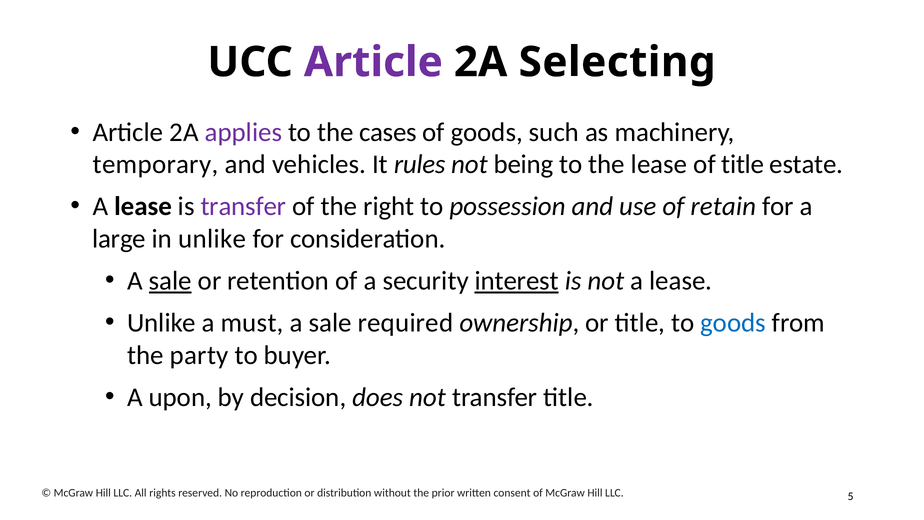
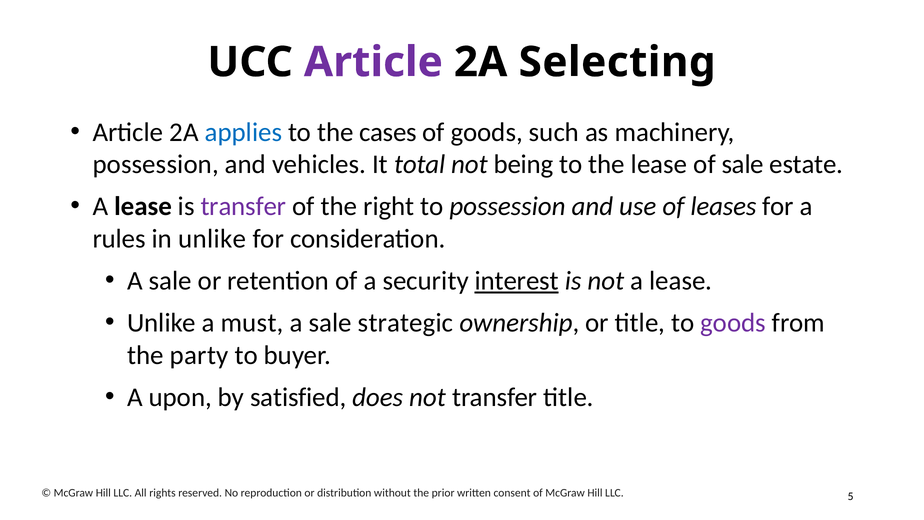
applies colour: purple -> blue
temporary at (156, 164): temporary -> possession
rules: rules -> total
of title: title -> sale
retain: retain -> leases
large: large -> rules
sale at (170, 281) underline: present -> none
required: required -> strategic
goods at (733, 323) colour: blue -> purple
decision: decision -> satisfied
